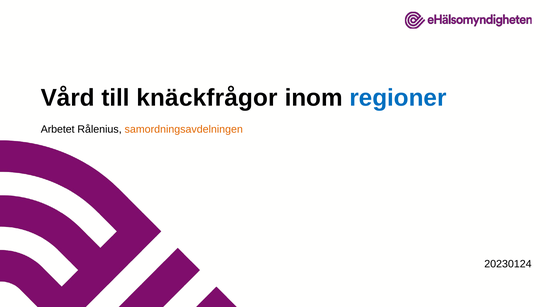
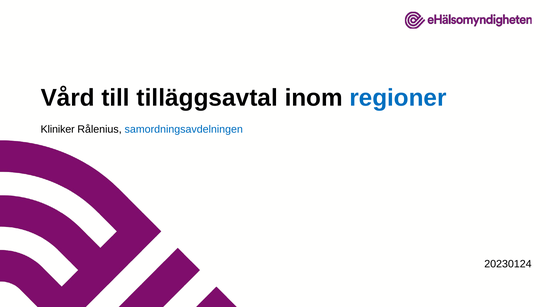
knäckfrågor: knäckfrågor -> tilläggsavtal
Arbetet: Arbetet -> Kliniker
samordningsavdelningen colour: orange -> blue
